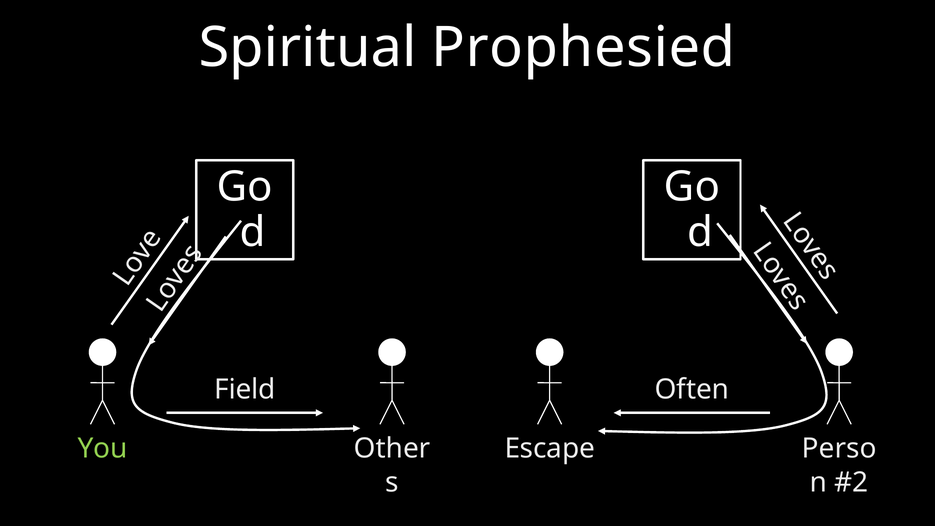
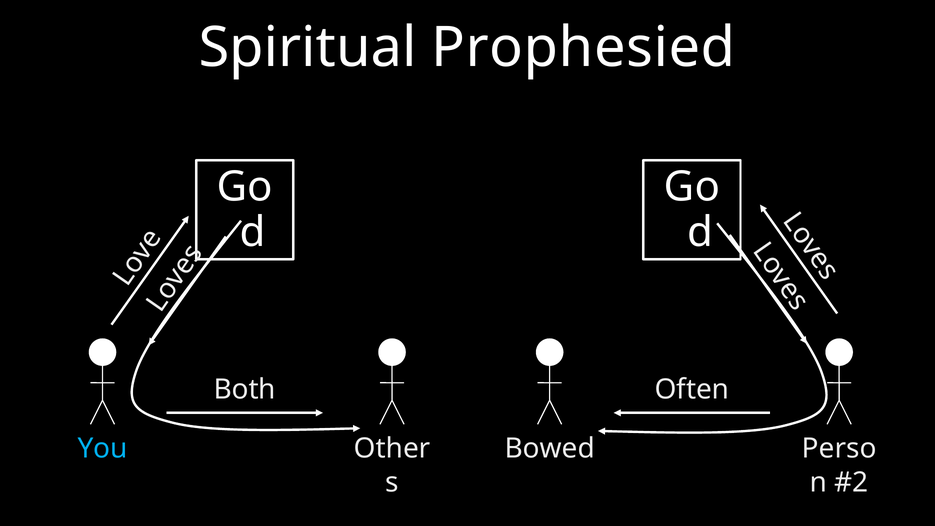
Field: Field -> Both
You colour: light green -> light blue
Escape: Escape -> Bowed
